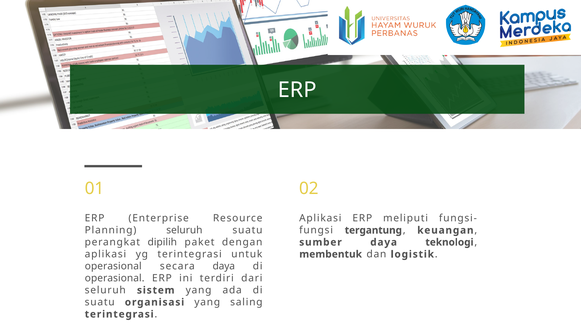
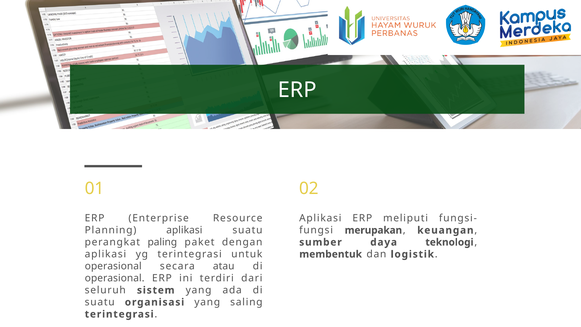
Planning seluruh: seluruh -> aplikasi
tergantung: tergantung -> merupakan
dipilih: dipilih -> paling
secara daya: daya -> atau
